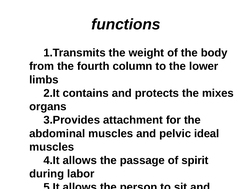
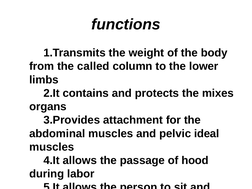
fourth: fourth -> called
spirit: spirit -> hood
